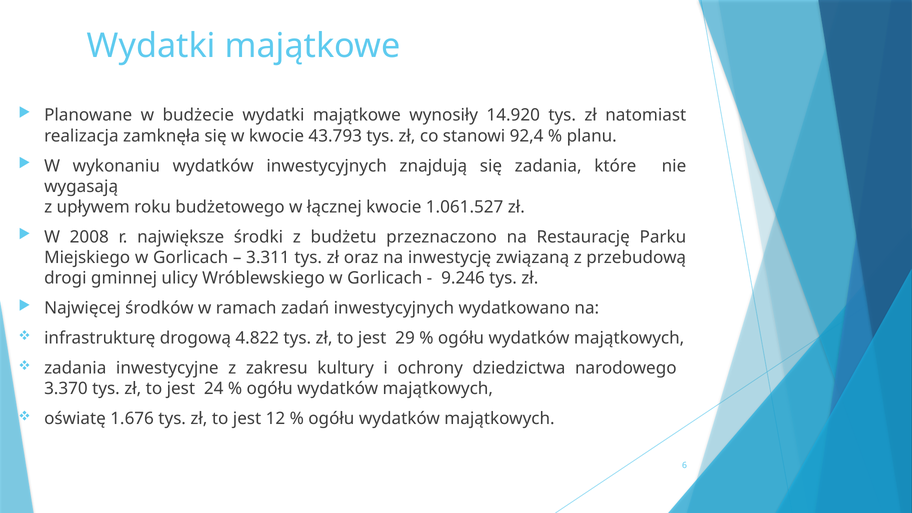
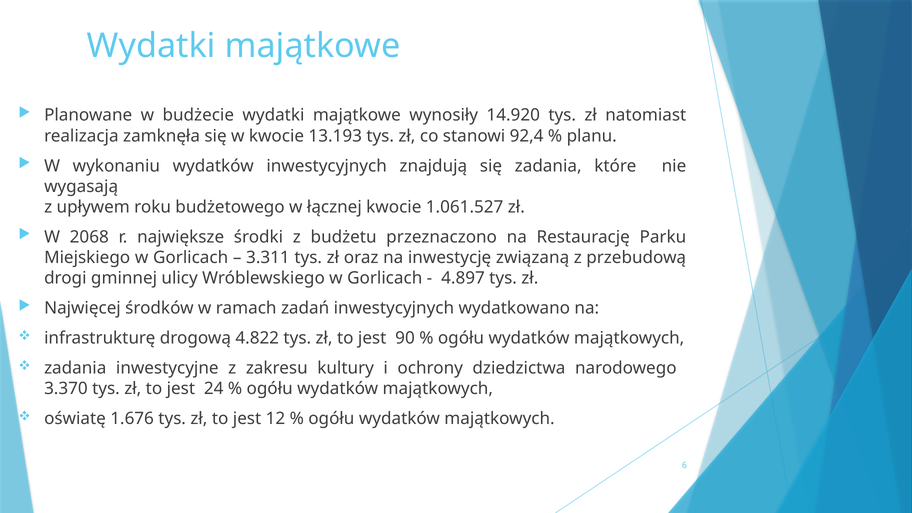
43.793: 43.793 -> 13.193
2008: 2008 -> 2068
9.246: 9.246 -> 4.897
29: 29 -> 90
